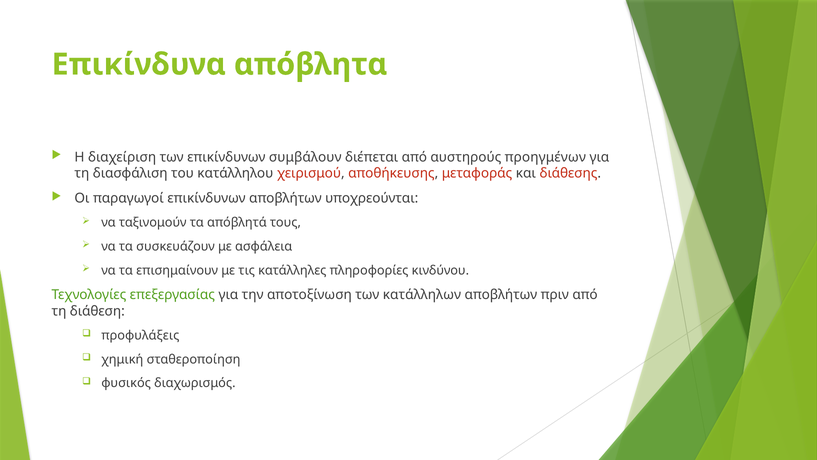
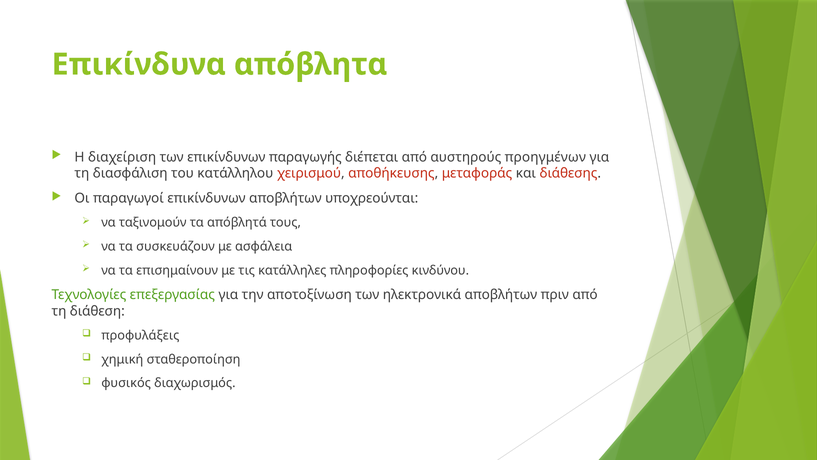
συμβάλουν: συμβάλουν -> παραγωγής
κατάλληλων: κατάλληλων -> ηλεκτρονικά
